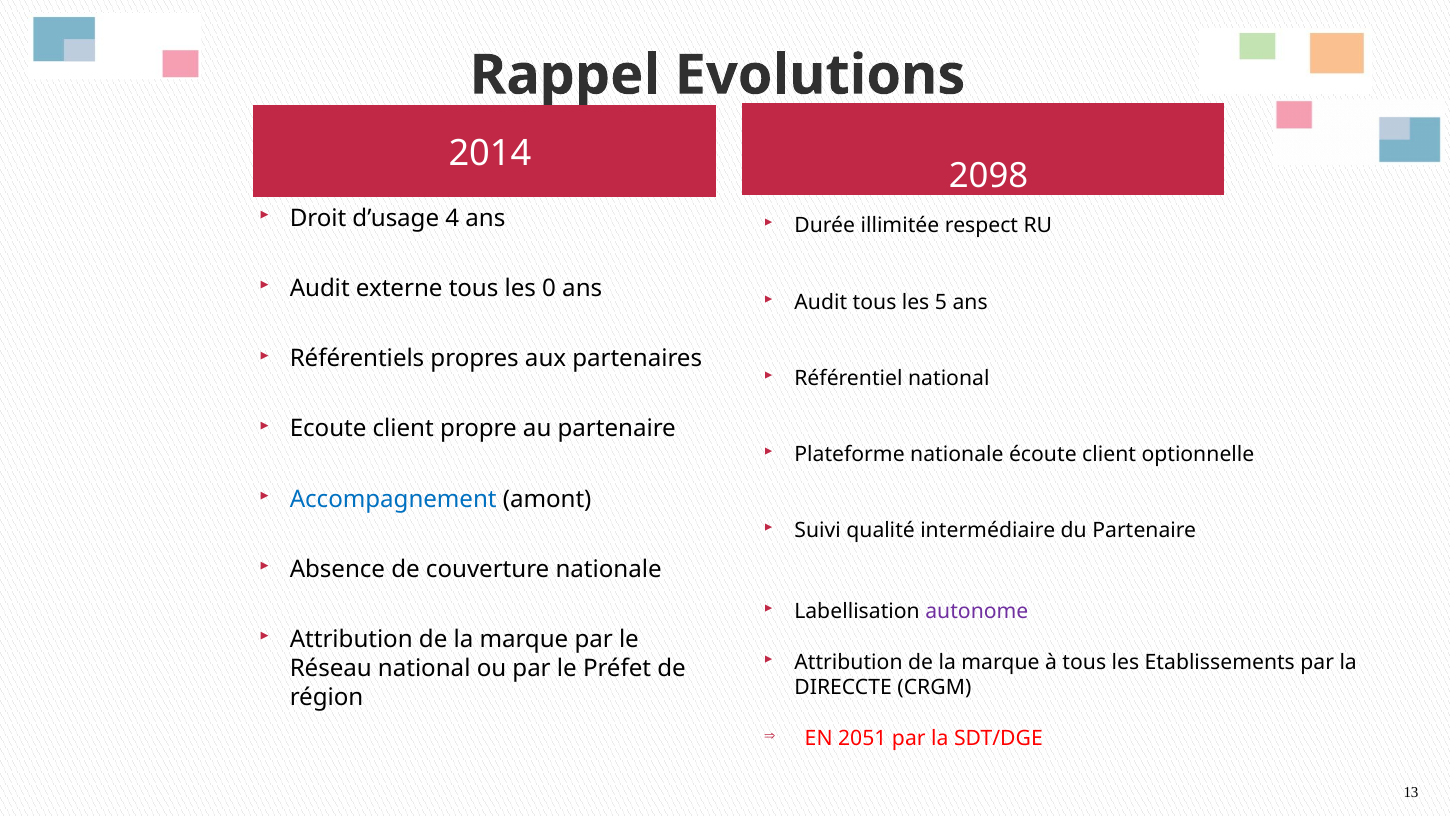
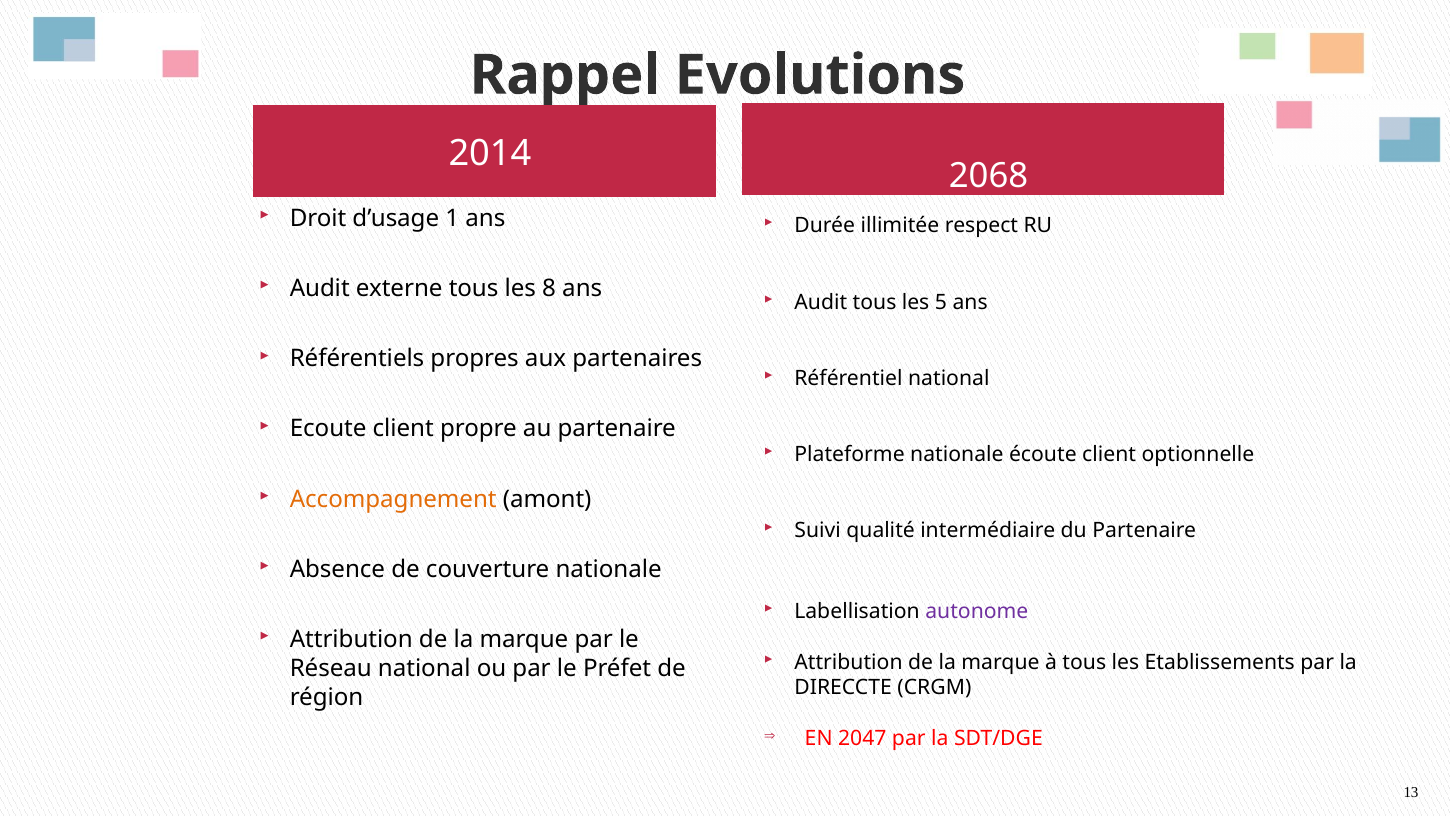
2098: 2098 -> 2068
4: 4 -> 1
0: 0 -> 8
Accompagnement colour: blue -> orange
2051: 2051 -> 2047
